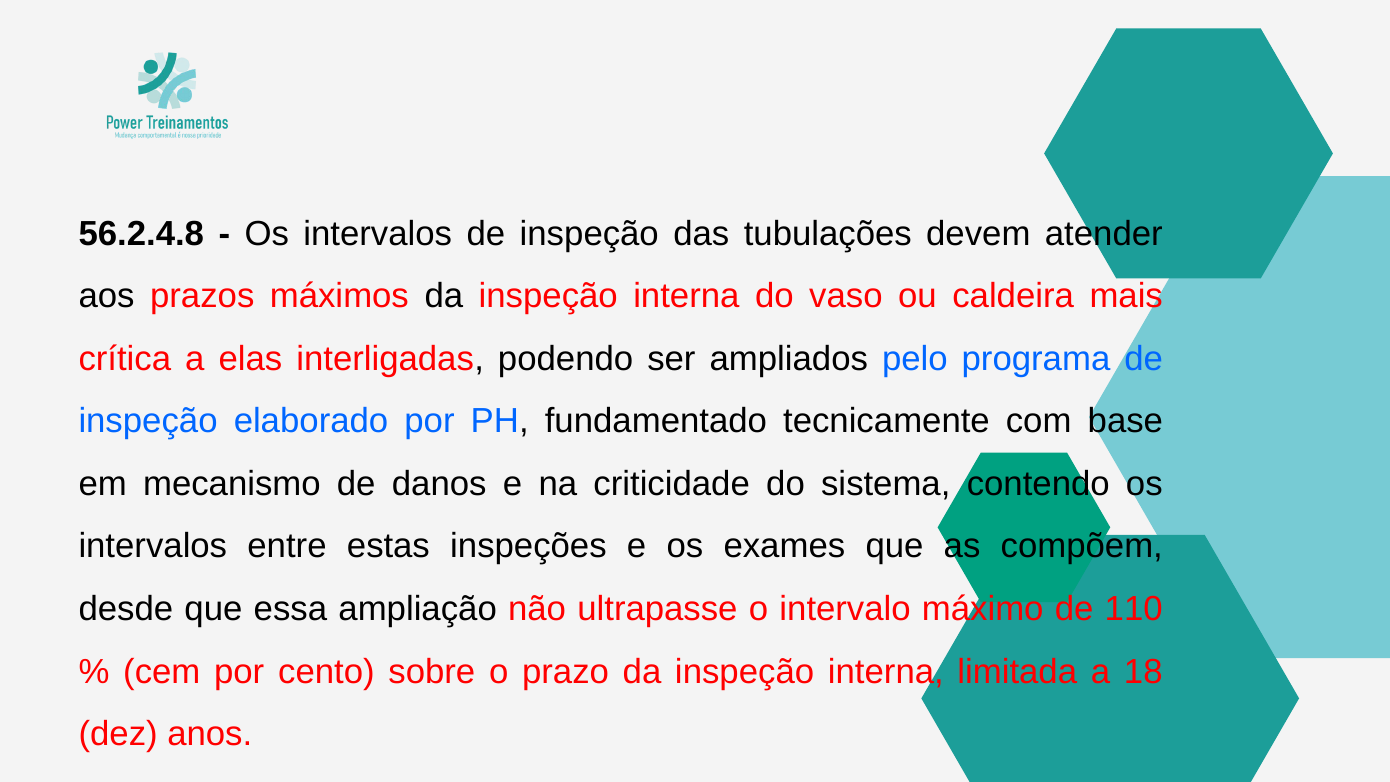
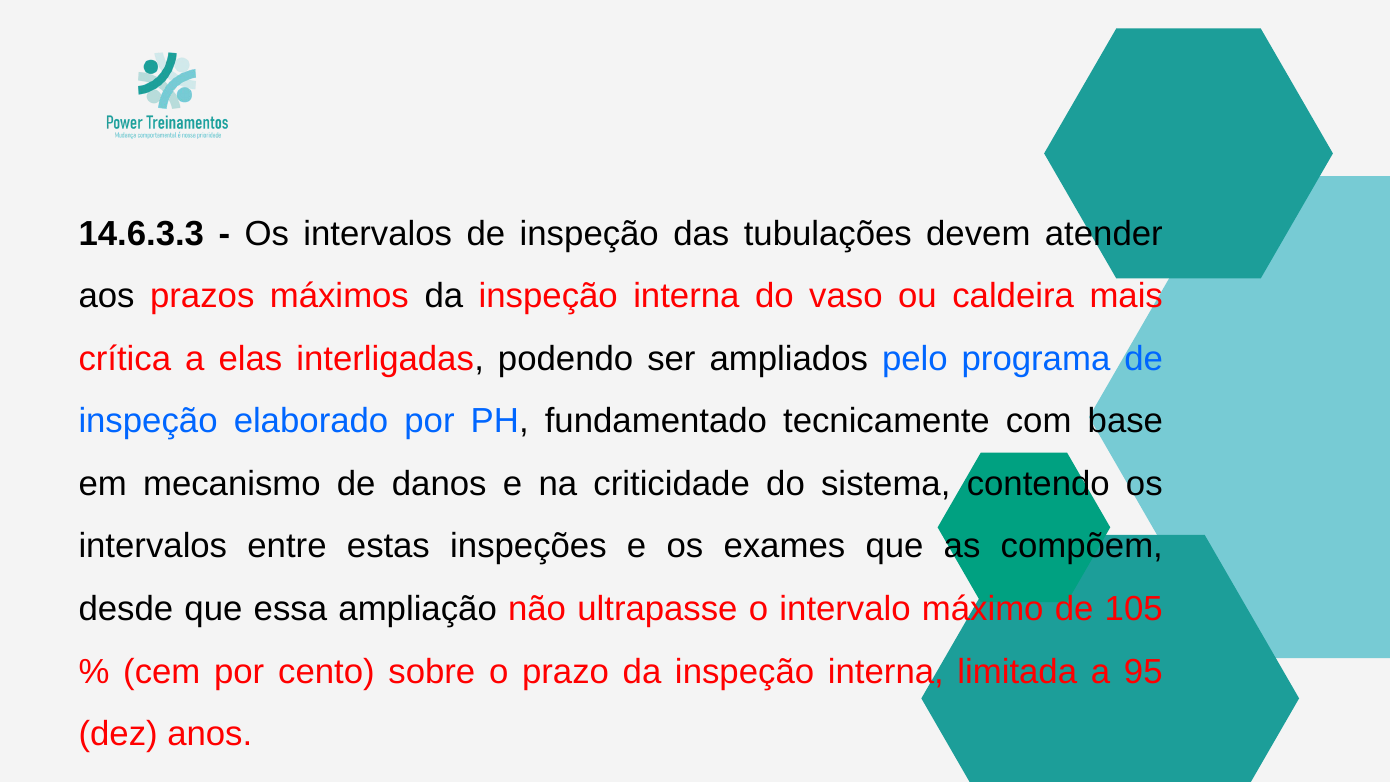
56.2.4.8: 56.2.4.8 -> 14.6.3.3
110: 110 -> 105
18: 18 -> 95
